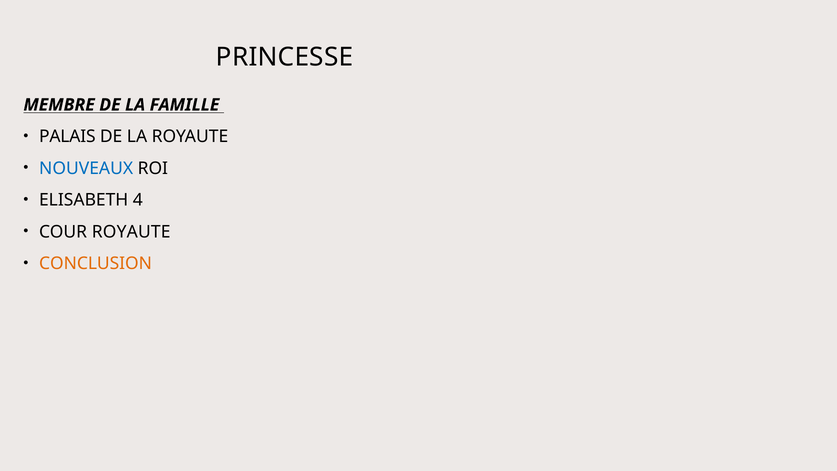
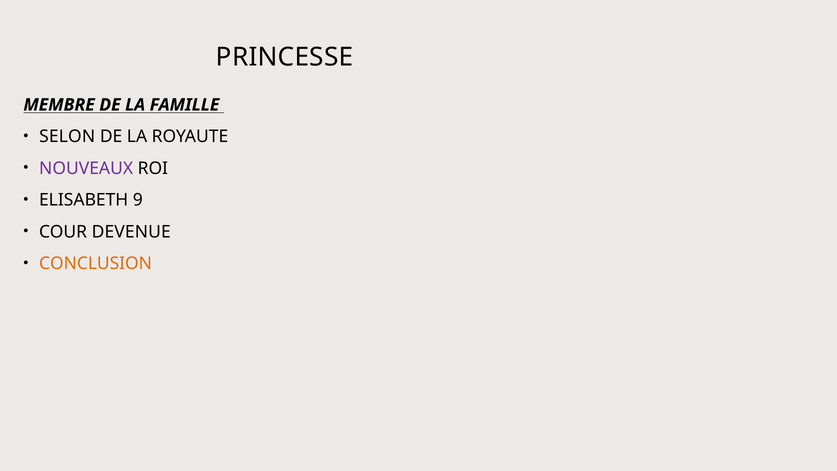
PALAIS: PALAIS -> SELON
NOUVEAUX colour: blue -> purple
4: 4 -> 9
COUR ROYAUTE: ROYAUTE -> DEVENUE
